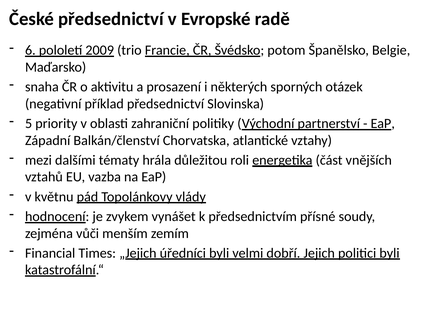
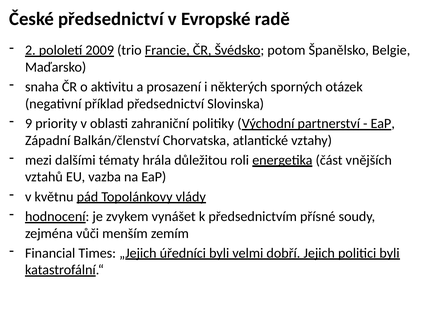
6: 6 -> 2
5: 5 -> 9
